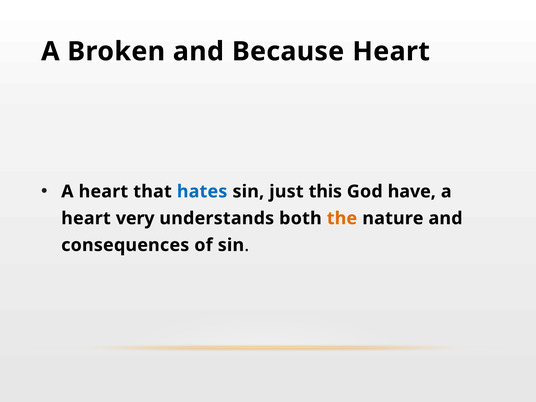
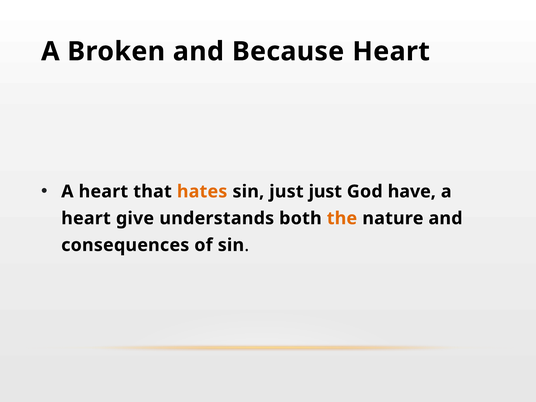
hates colour: blue -> orange
just this: this -> just
very: very -> give
